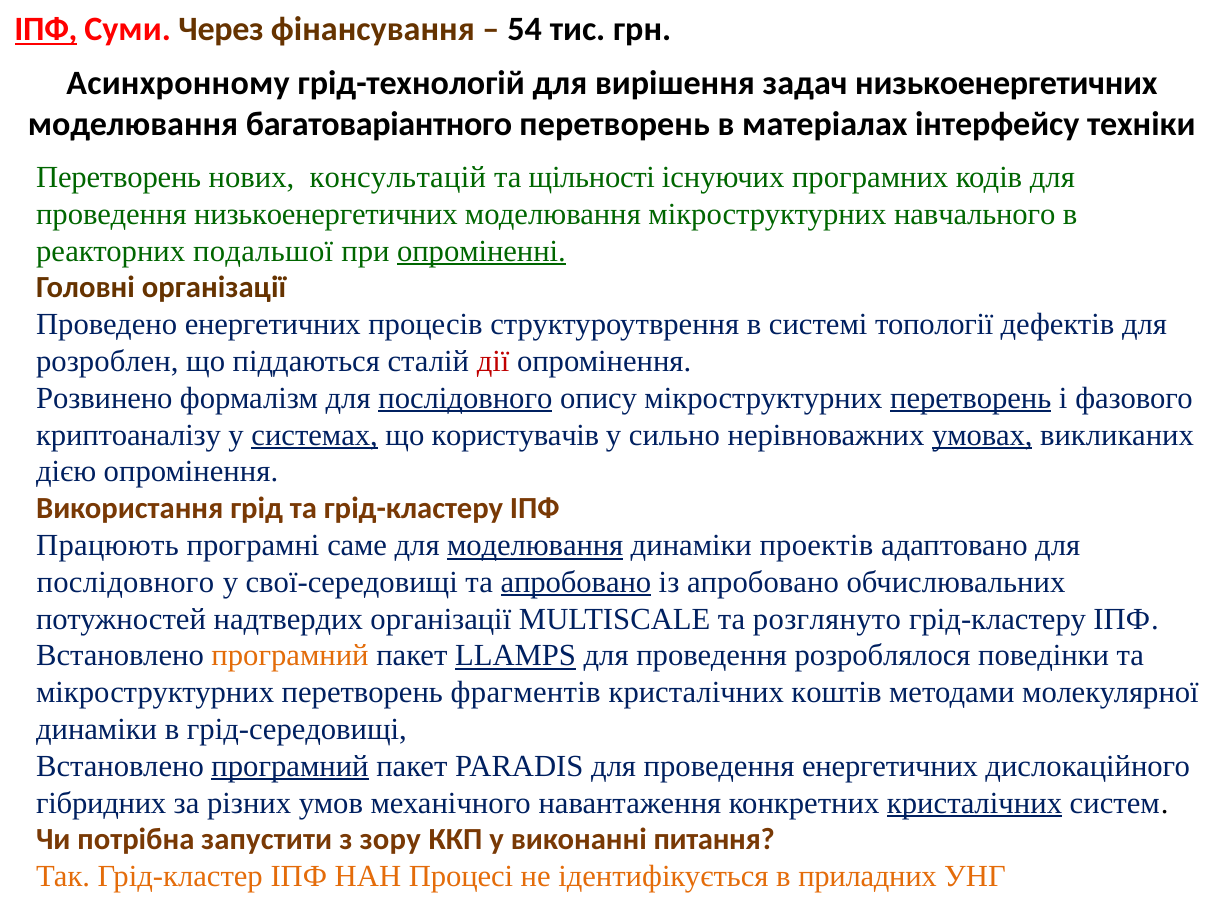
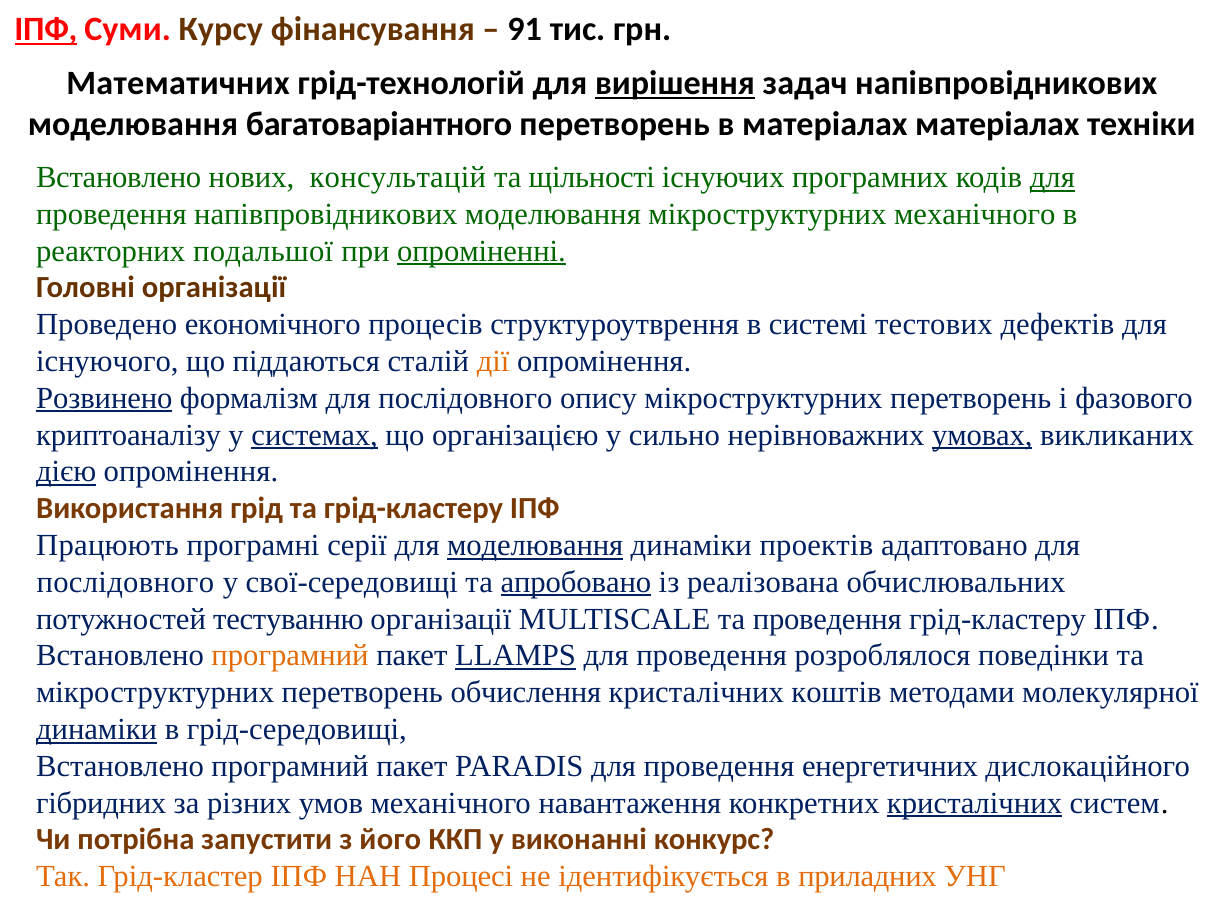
Через: Через -> Курсу
54: 54 -> 91
Асинхронному: Асинхронному -> Математичних
вирішення underline: none -> present
задач низькоенергетичних: низькоенергетичних -> напівпровідникових
матеріалах інтерфейсу: інтерфейсу -> матеріалах
Перетворень at (119, 177): Перетворень -> Встановлено
для at (1052, 177) underline: none -> present
проведення низькоенергетичних: низькоенергетичних -> напівпровідникових
мікроструктурних навчального: навчального -> механічного
Проведено енергетичних: енергетичних -> економічного
топології: топології -> тестових
розроблен: розроблен -> існуючого
дії colour: red -> orange
Розвинено underline: none -> present
послідовного at (465, 398) underline: present -> none
перетворень at (971, 398) underline: present -> none
користувачів: користувачів -> організацією
дією underline: none -> present
саме: саме -> серії
із апробовано: апробовано -> реалізована
надтвердих: надтвердих -> тестуванню
та розглянуто: розглянуто -> проведення
фрагментів: фрагментів -> обчислення
динаміки at (97, 730) underline: none -> present
програмний at (290, 766) underline: present -> none
зору: зору -> його
питання: питання -> конкурс
